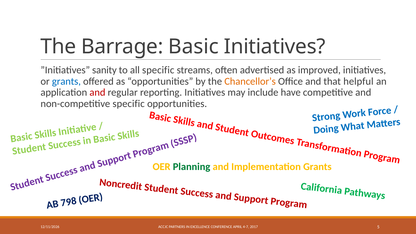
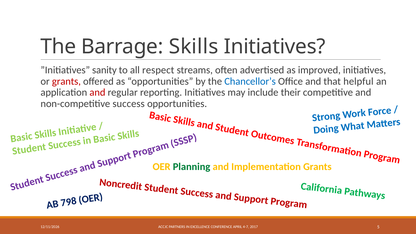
Barrage Basic: Basic -> Skills
all specific: specific -> respect
grants at (66, 81) colour: blue -> red
Chancellor’s colour: orange -> blue
have: have -> their
non-competitive specific: specific -> success
